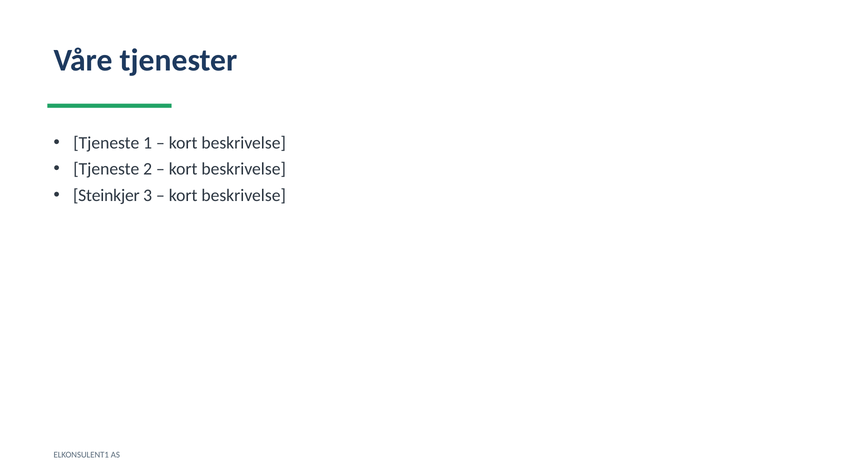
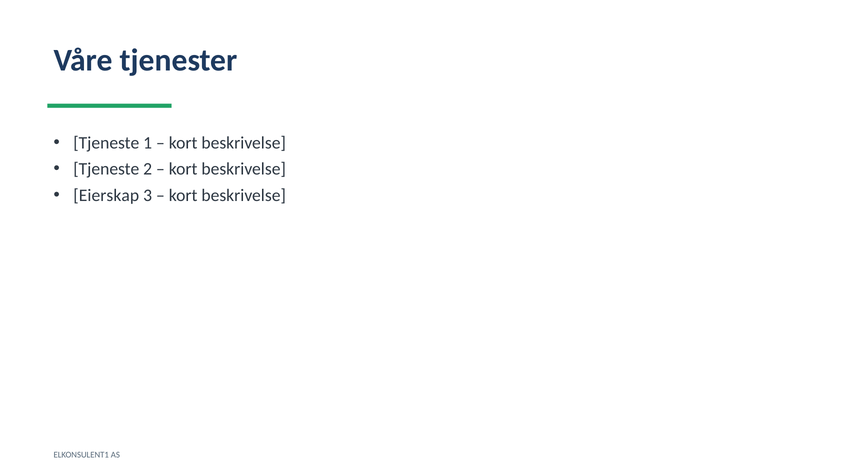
Steinkjer: Steinkjer -> Eierskap
